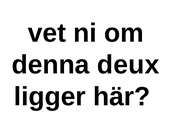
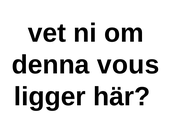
deux: deux -> vous
